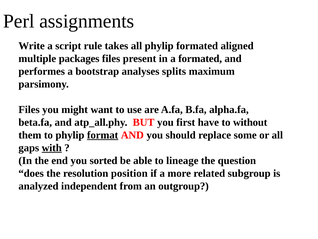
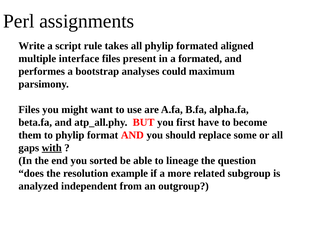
packages: packages -> interface
splits: splits -> could
without: without -> become
format underline: present -> none
position: position -> example
